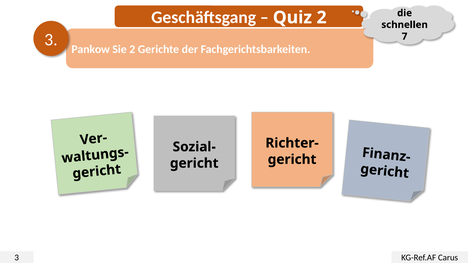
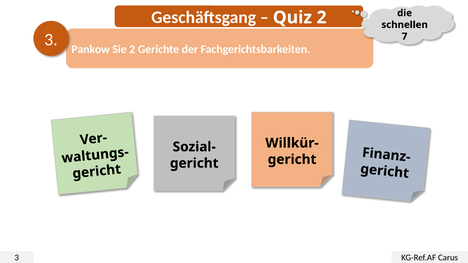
Richter-: Richter- -> Willkür-
